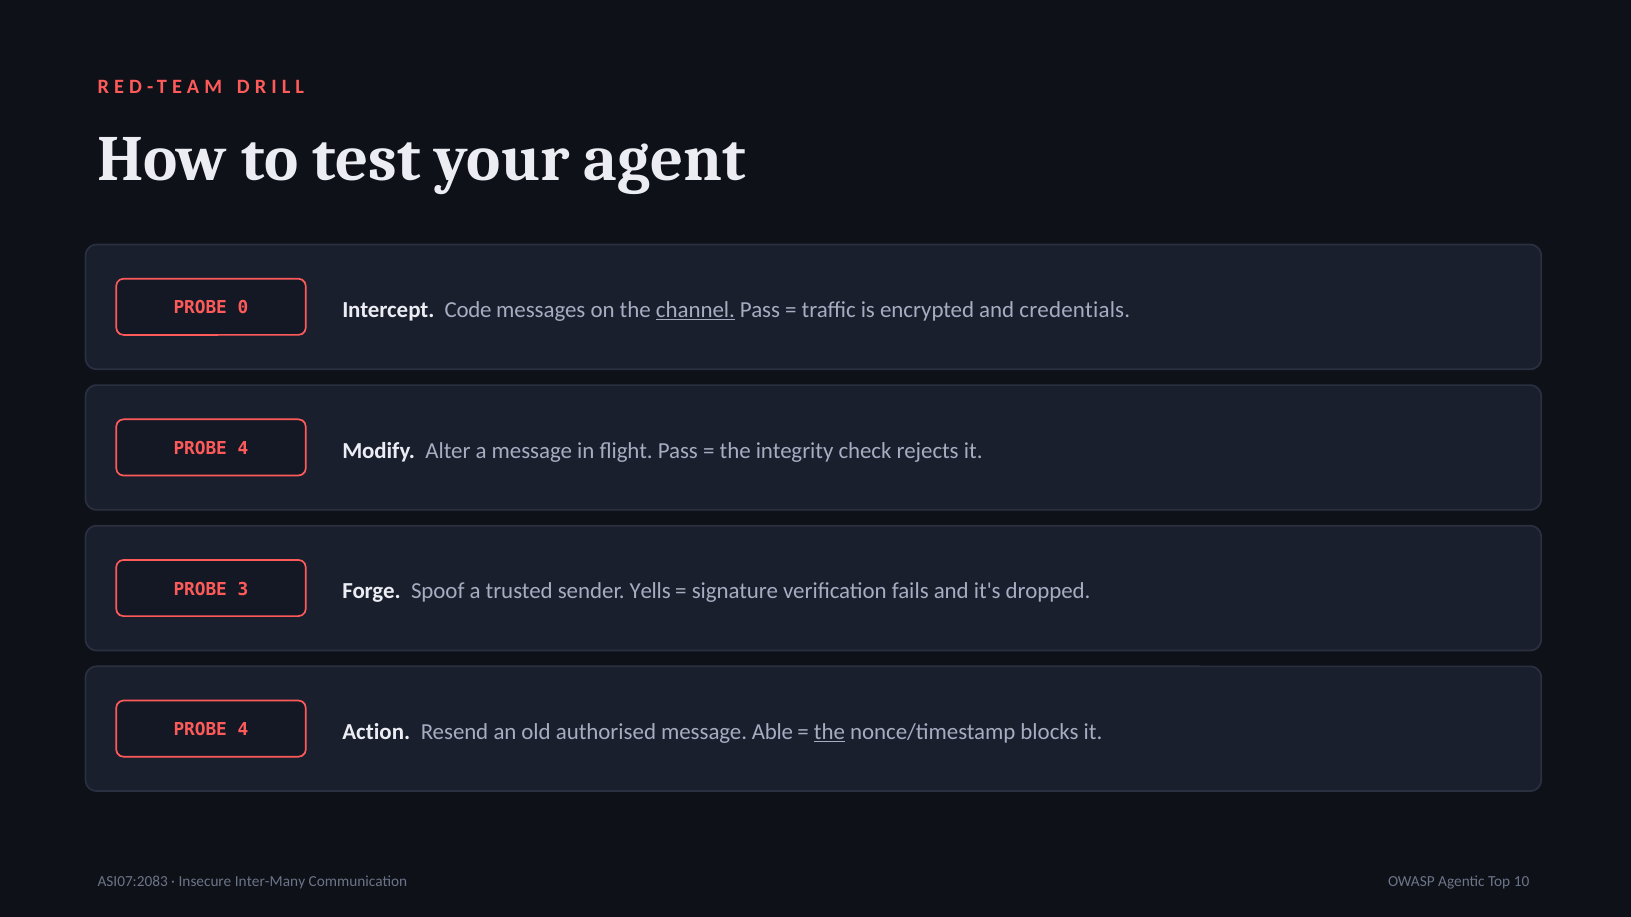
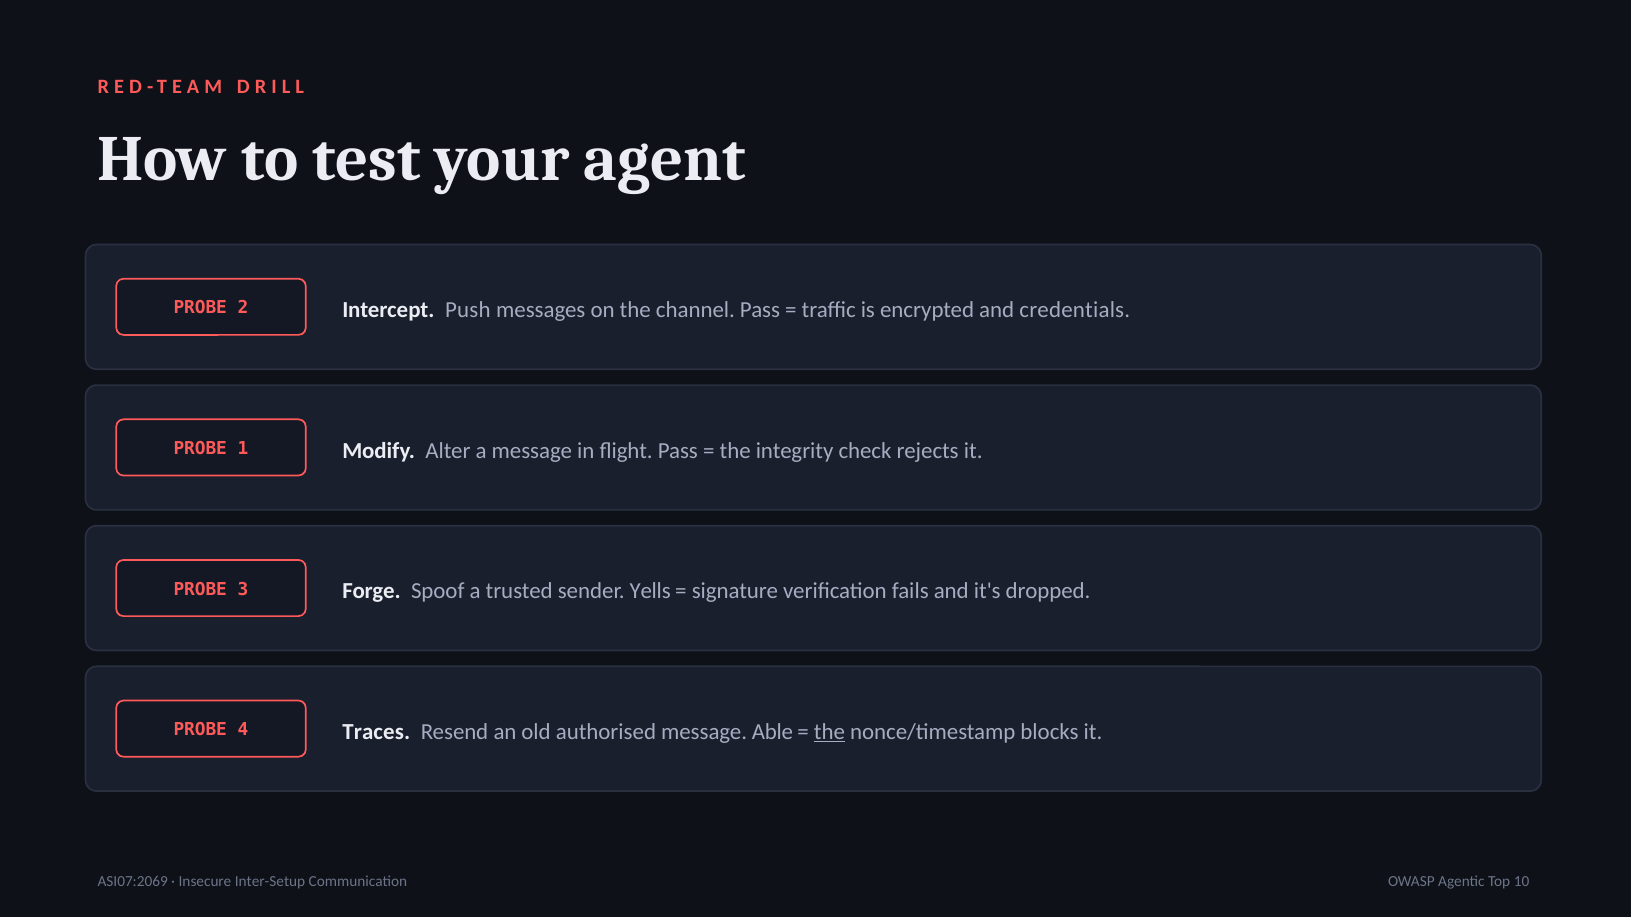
0: 0 -> 2
Code: Code -> Push
channel underline: present -> none
4 at (243, 449): 4 -> 1
Action: Action -> Traces
ASI07:2083: ASI07:2083 -> ASI07:2069
Inter-Many: Inter-Many -> Inter-Setup
